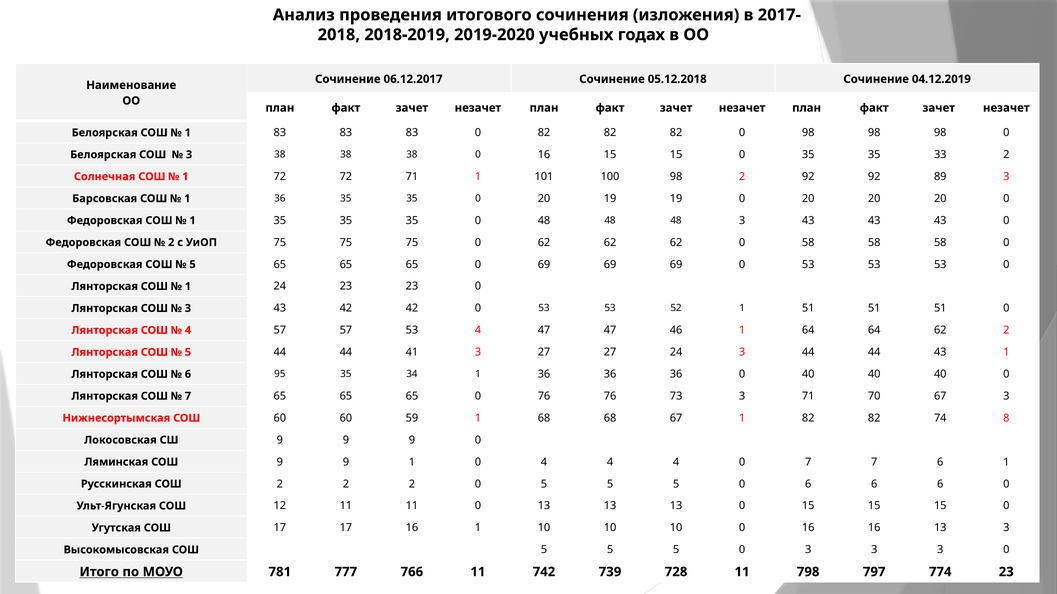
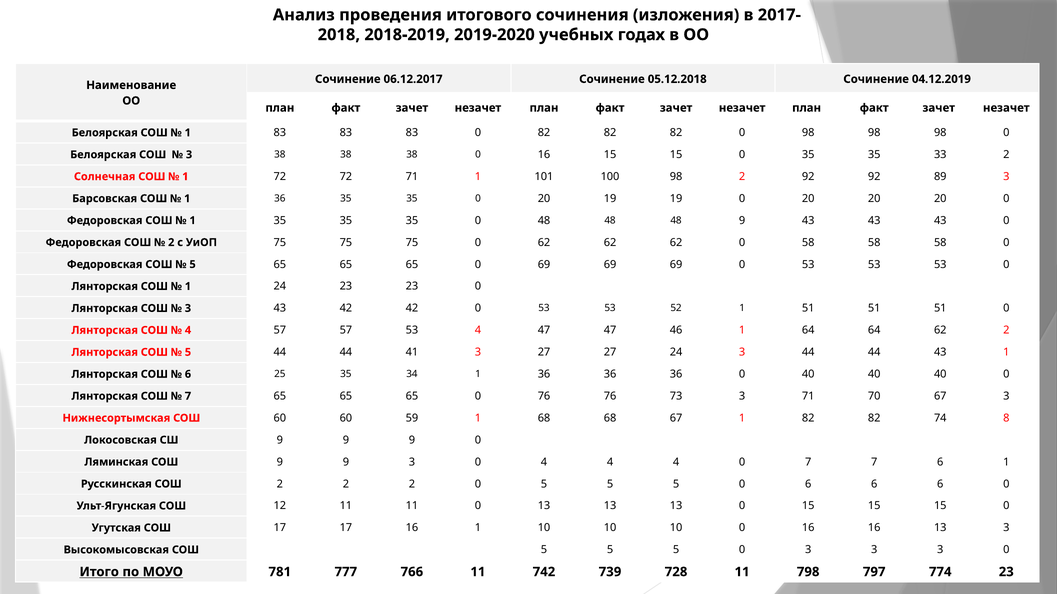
48 3: 3 -> 9
95: 95 -> 25
9 1: 1 -> 3
